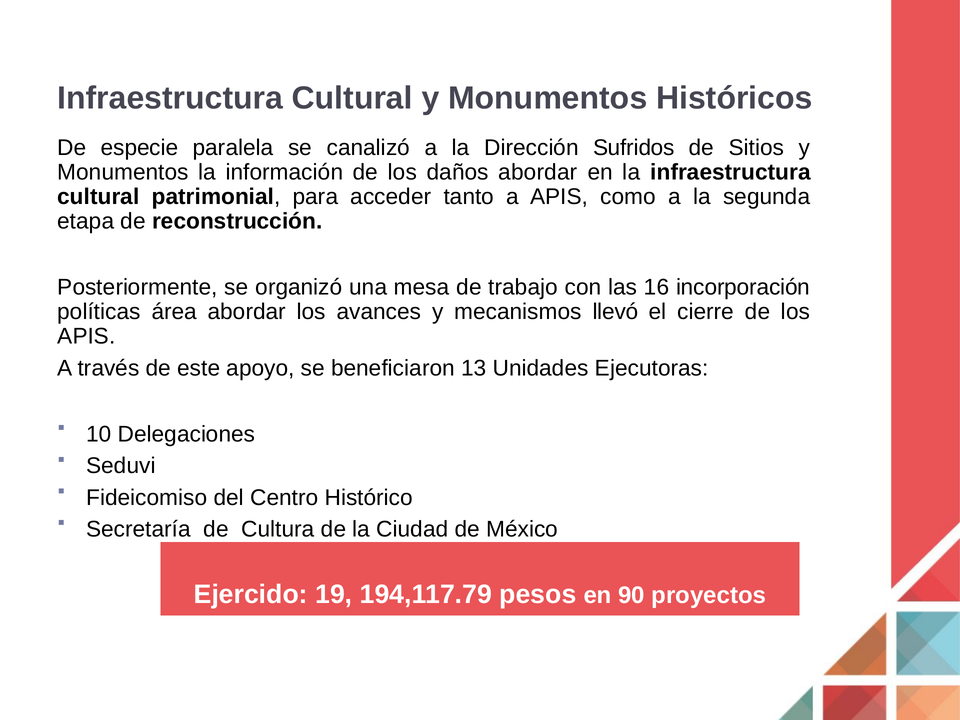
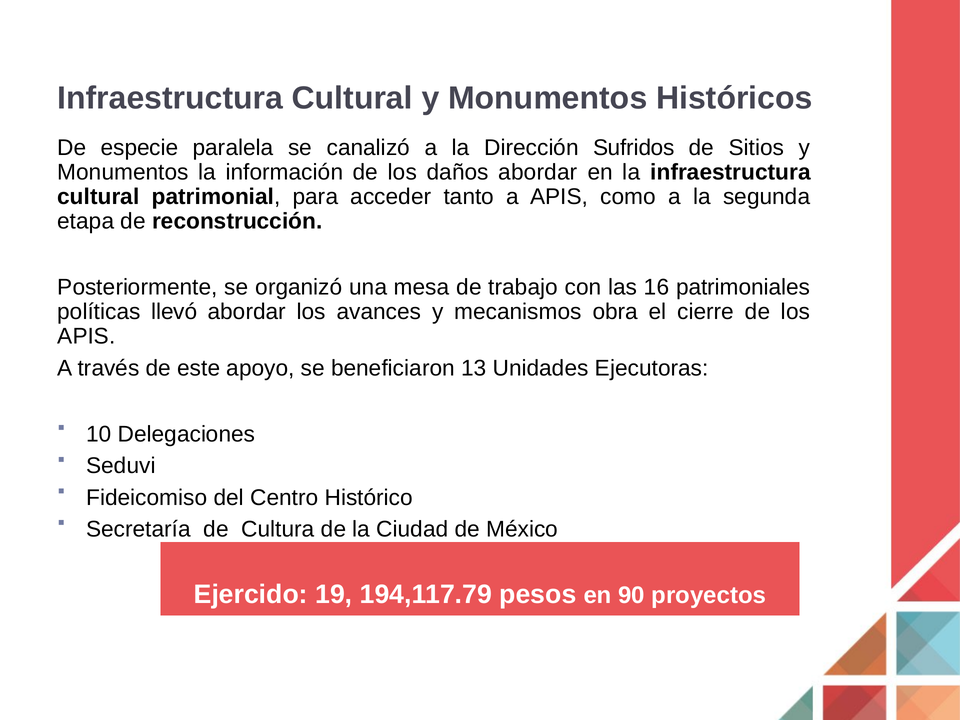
incorporación: incorporación -> patrimoniales
área: área -> llevó
llevó: llevó -> obra
